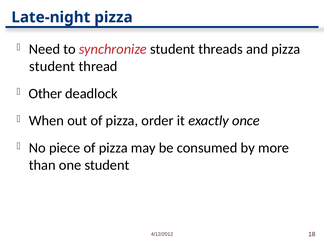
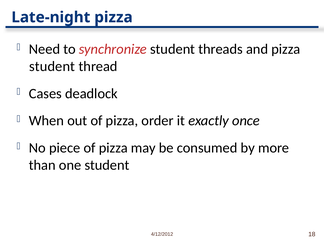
Other: Other -> Cases
